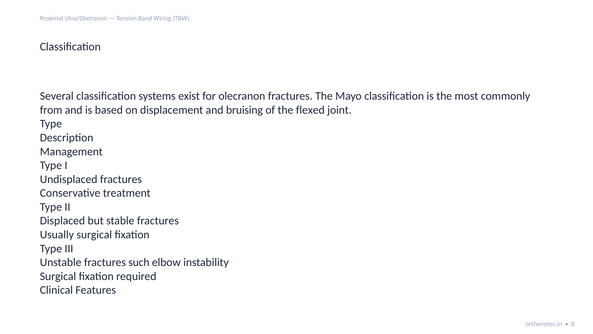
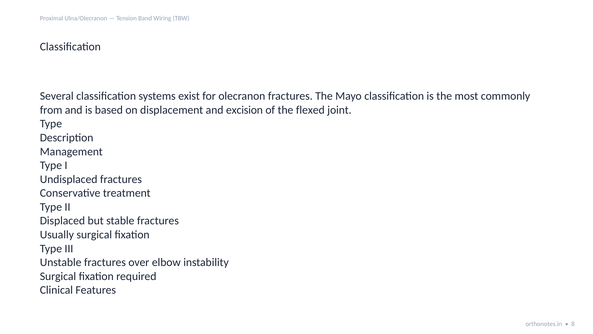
bruising: bruising -> excision
fractures such: such -> over
